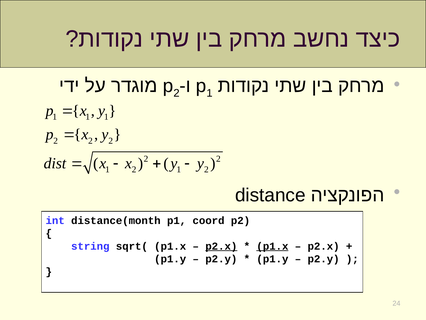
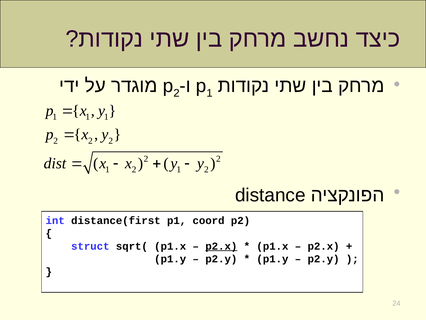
distance(month: distance(month -> distance(first
string: string -> struct
p1.x at (272, 246) underline: present -> none
